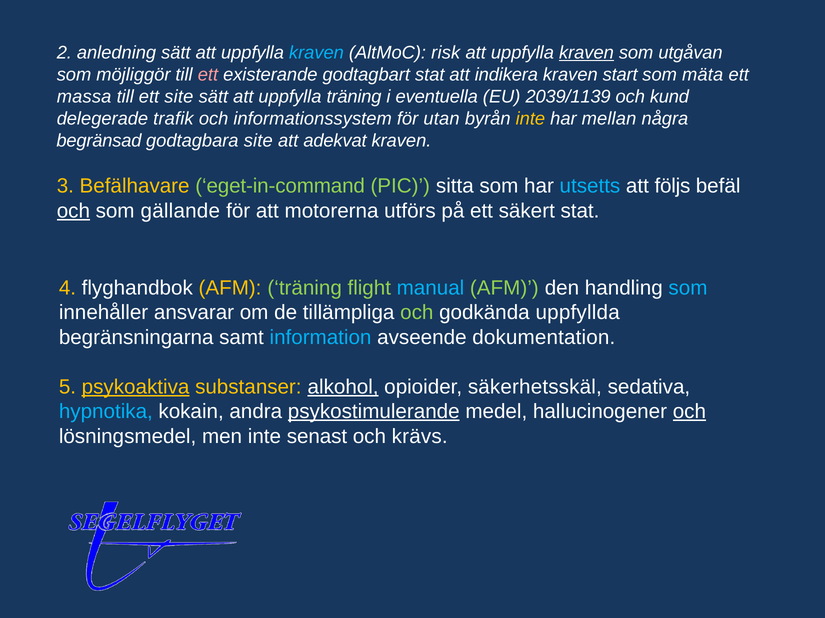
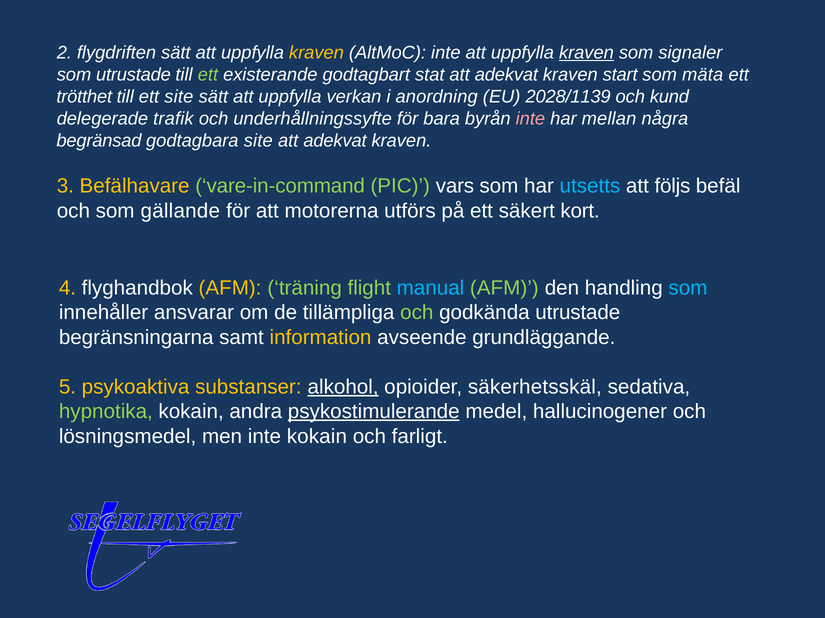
anledning: anledning -> flygdriften
kraven at (316, 53) colour: light blue -> yellow
AltMoC risk: risk -> inte
utgåvan: utgåvan -> signaler
som möjliggör: möjliggör -> utrustade
ett at (208, 75) colour: pink -> light green
indikera at (506, 75): indikera -> adekvat
massa: massa -> trötthet
uppfylla träning: träning -> verkan
eventuella: eventuella -> anordning
2039/1139: 2039/1139 -> 2028/1139
informationssystem: informationssystem -> underhållningssyfte
utan: utan -> bara
inte at (530, 119) colour: yellow -> pink
eget-in-command: eget-in-command -> vare-in-command
sitta: sitta -> vars
och at (73, 211) underline: present -> none
säkert stat: stat -> kort
godkända uppfyllda: uppfyllda -> utrustade
information colour: light blue -> yellow
dokumentation: dokumentation -> grundläggande
psykoaktiva underline: present -> none
hypnotika colour: light blue -> light green
och at (689, 412) underline: present -> none
inte senast: senast -> kokain
krävs: krävs -> farligt
